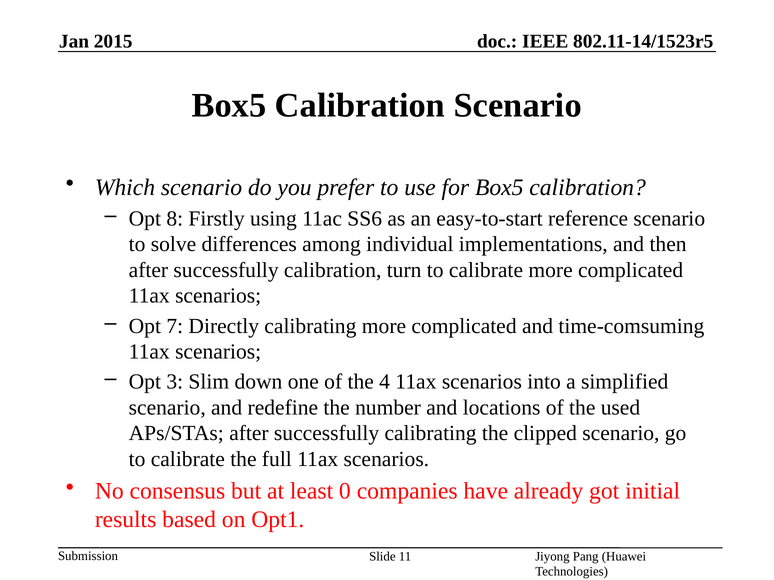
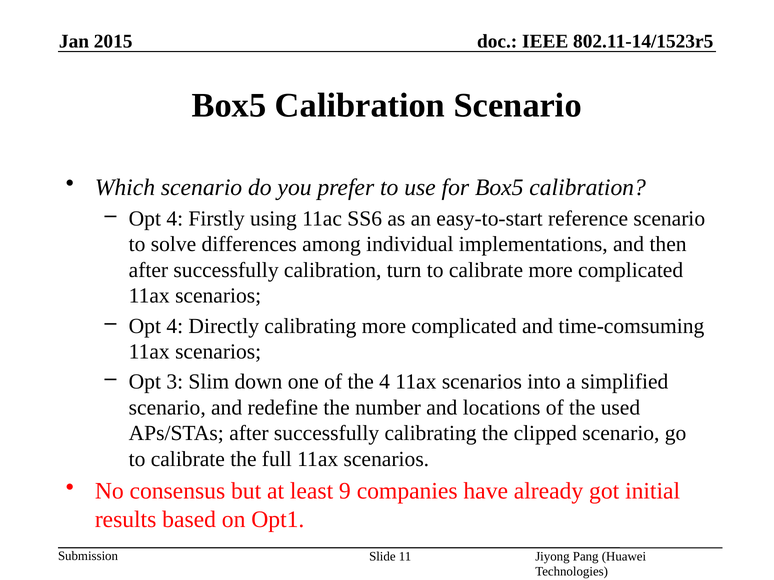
8 at (175, 219): 8 -> 4
7 at (175, 326): 7 -> 4
0: 0 -> 9
